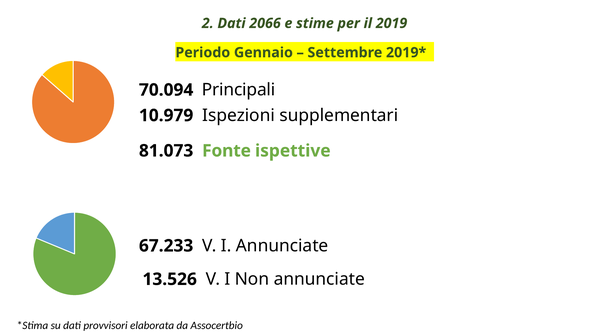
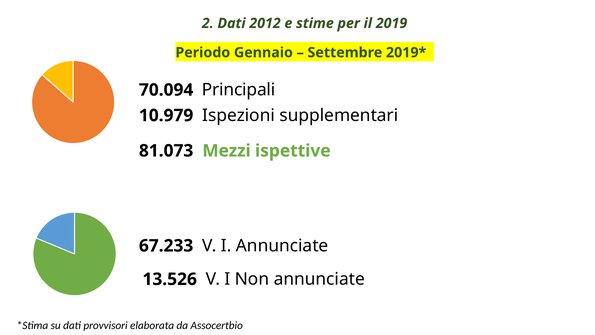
2066: 2066 -> 2012
Fonte: Fonte -> Mezzi
